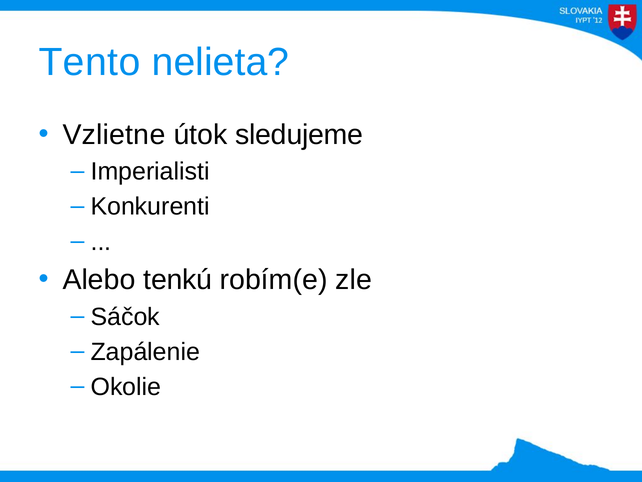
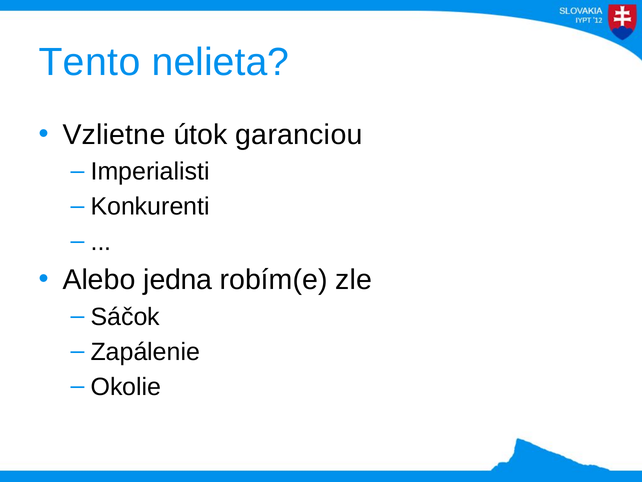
sledujeme: sledujeme -> garanciou
tenkú: tenkú -> jedna
